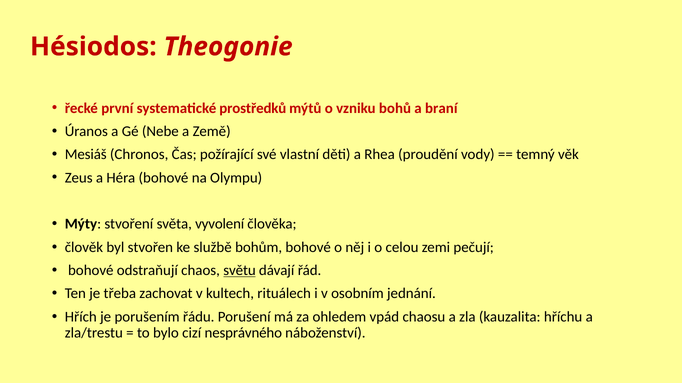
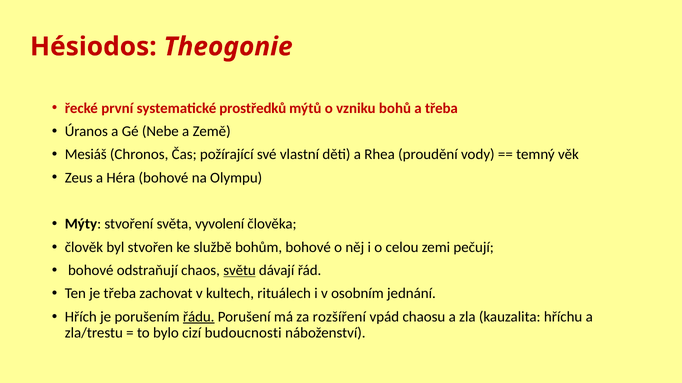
a braní: braní -> třeba
řádu underline: none -> present
ohledem: ohledem -> rozšíření
nesprávného: nesprávného -> budoucnosti
